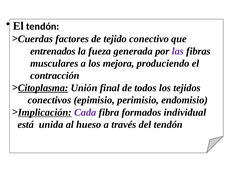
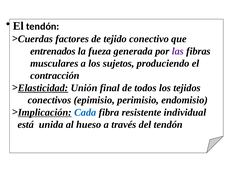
mejora: mejora -> sujetos
Citoplasma: Citoplasma -> Elasticidad
Cada colour: purple -> blue
formados: formados -> resistente
